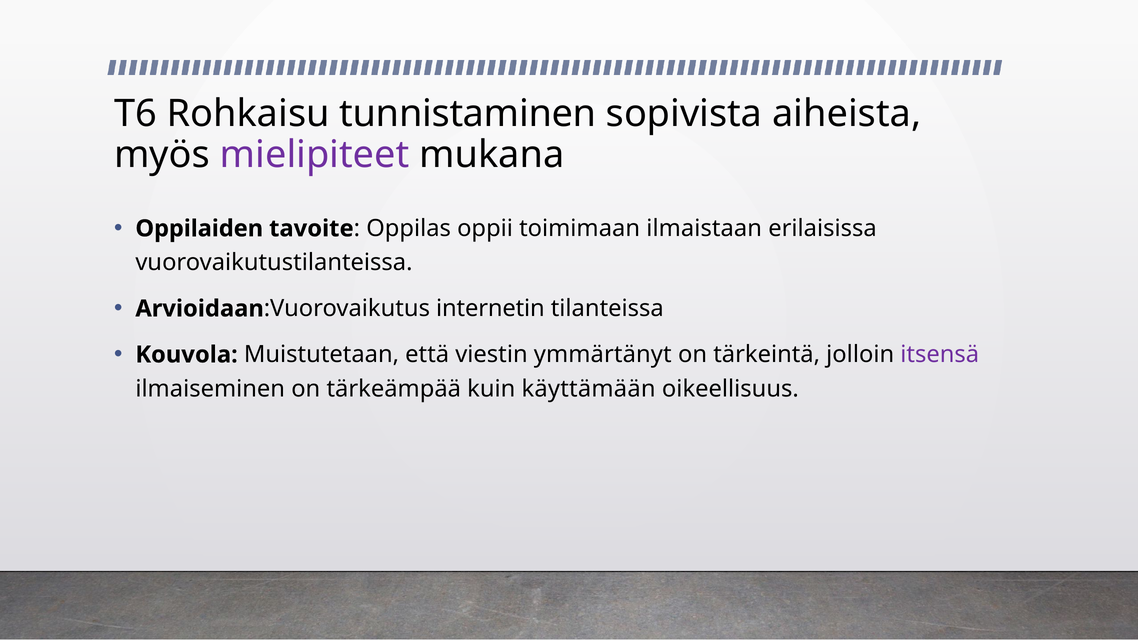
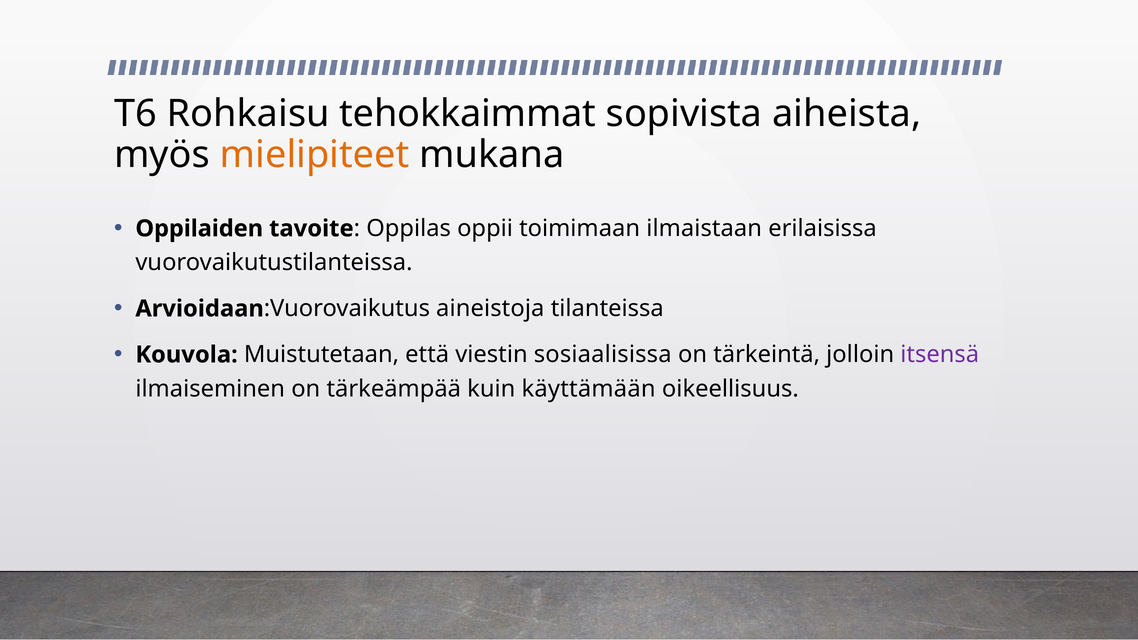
tunnistaminen: tunnistaminen -> tehokkaimmat
mielipiteet colour: purple -> orange
internetin: internetin -> aineistoja
ymmärtänyt: ymmärtänyt -> sosiaalisissa
